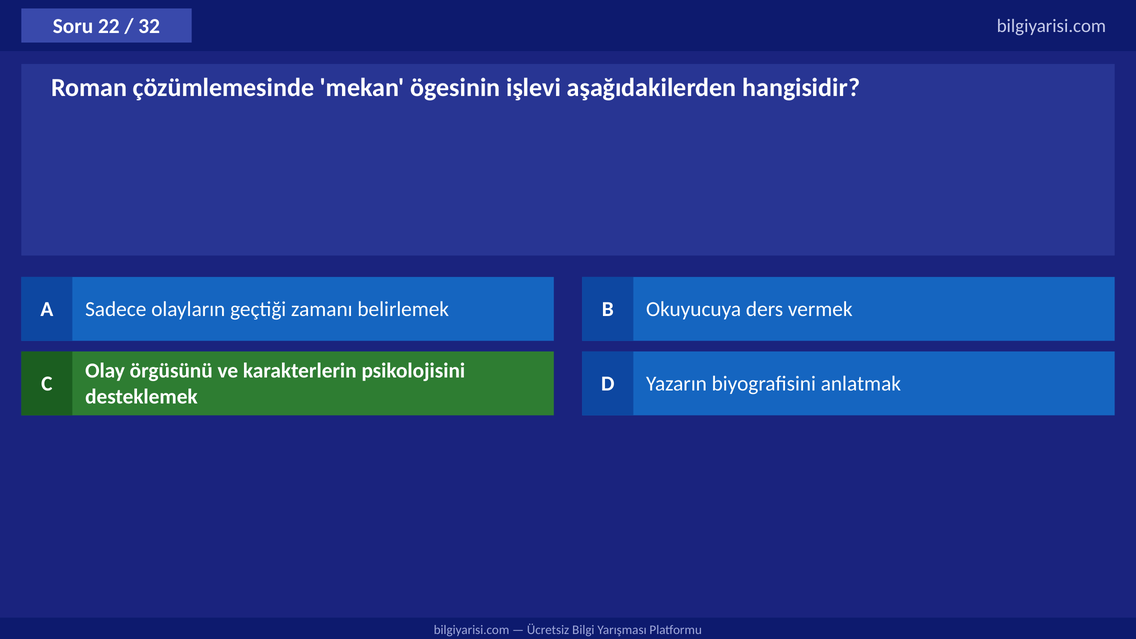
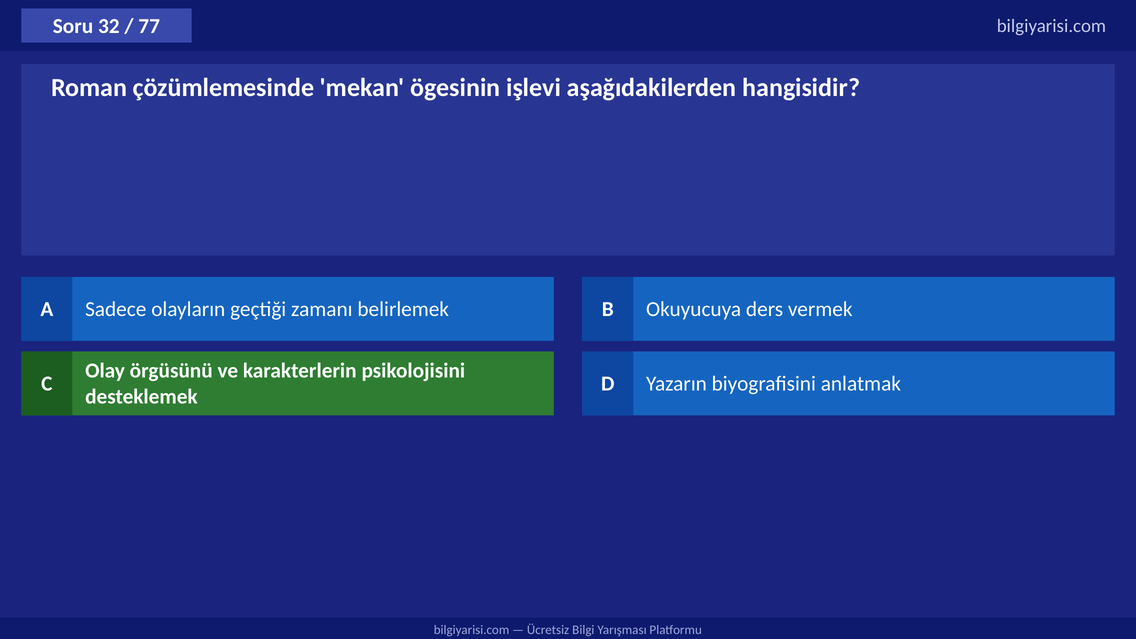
22: 22 -> 32
32: 32 -> 77
